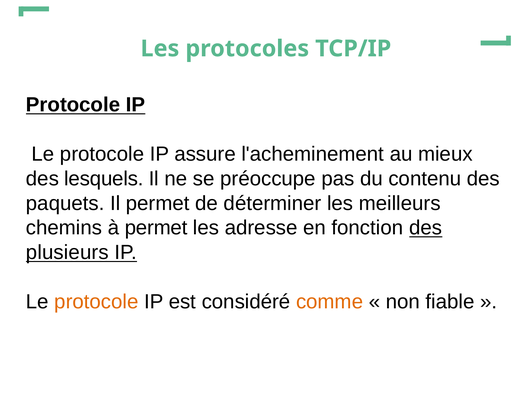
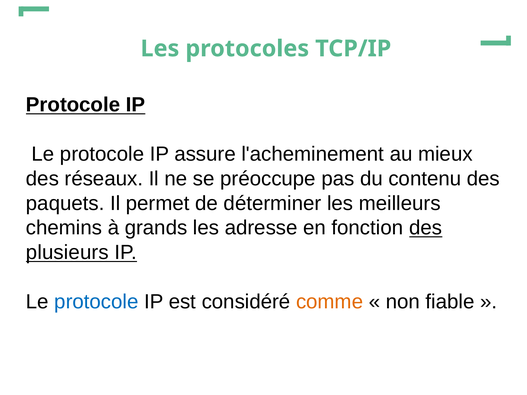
lesquels: lesquels -> réseaux
à permet: permet -> grands
protocole at (96, 302) colour: orange -> blue
